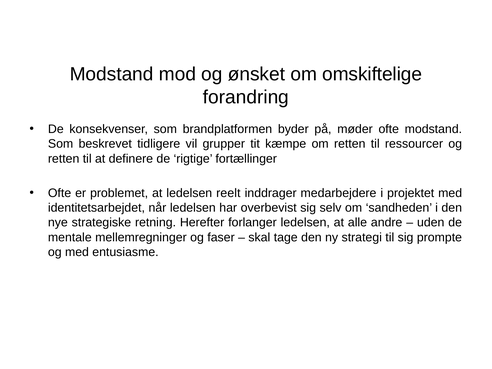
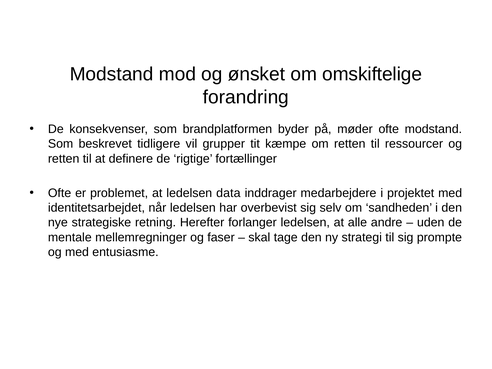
reelt: reelt -> data
